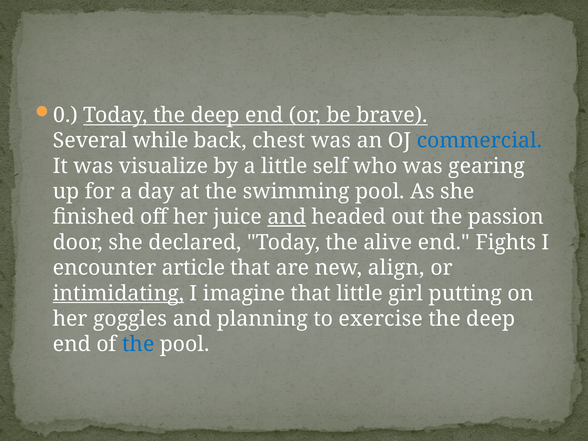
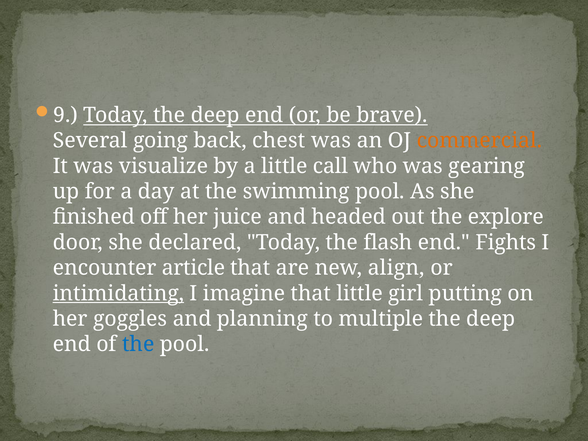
0: 0 -> 9
while: while -> going
commercial colour: blue -> orange
self: self -> call
and at (287, 217) underline: present -> none
passion: passion -> explore
alive: alive -> flash
exercise: exercise -> multiple
